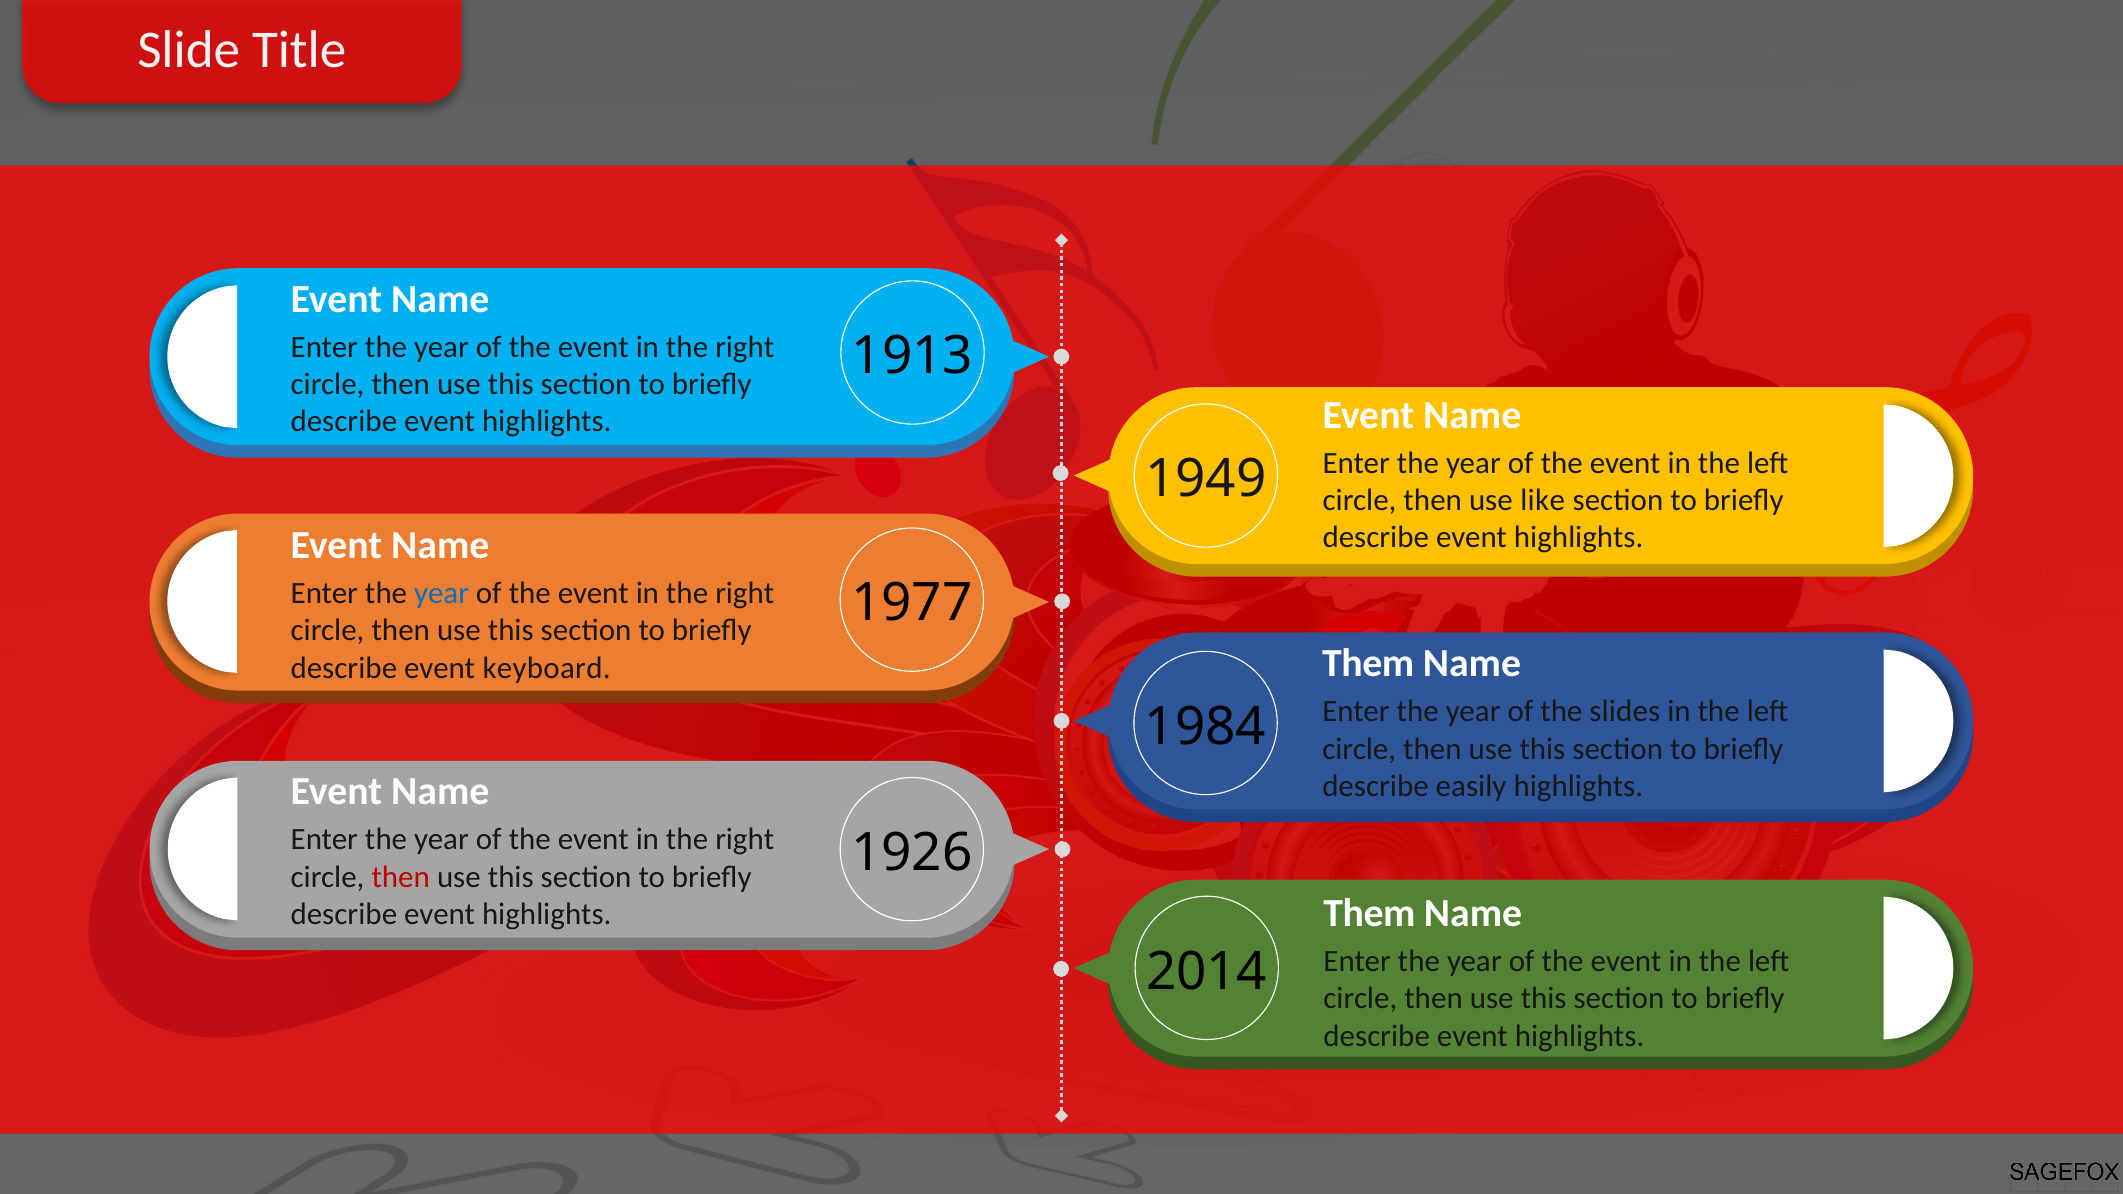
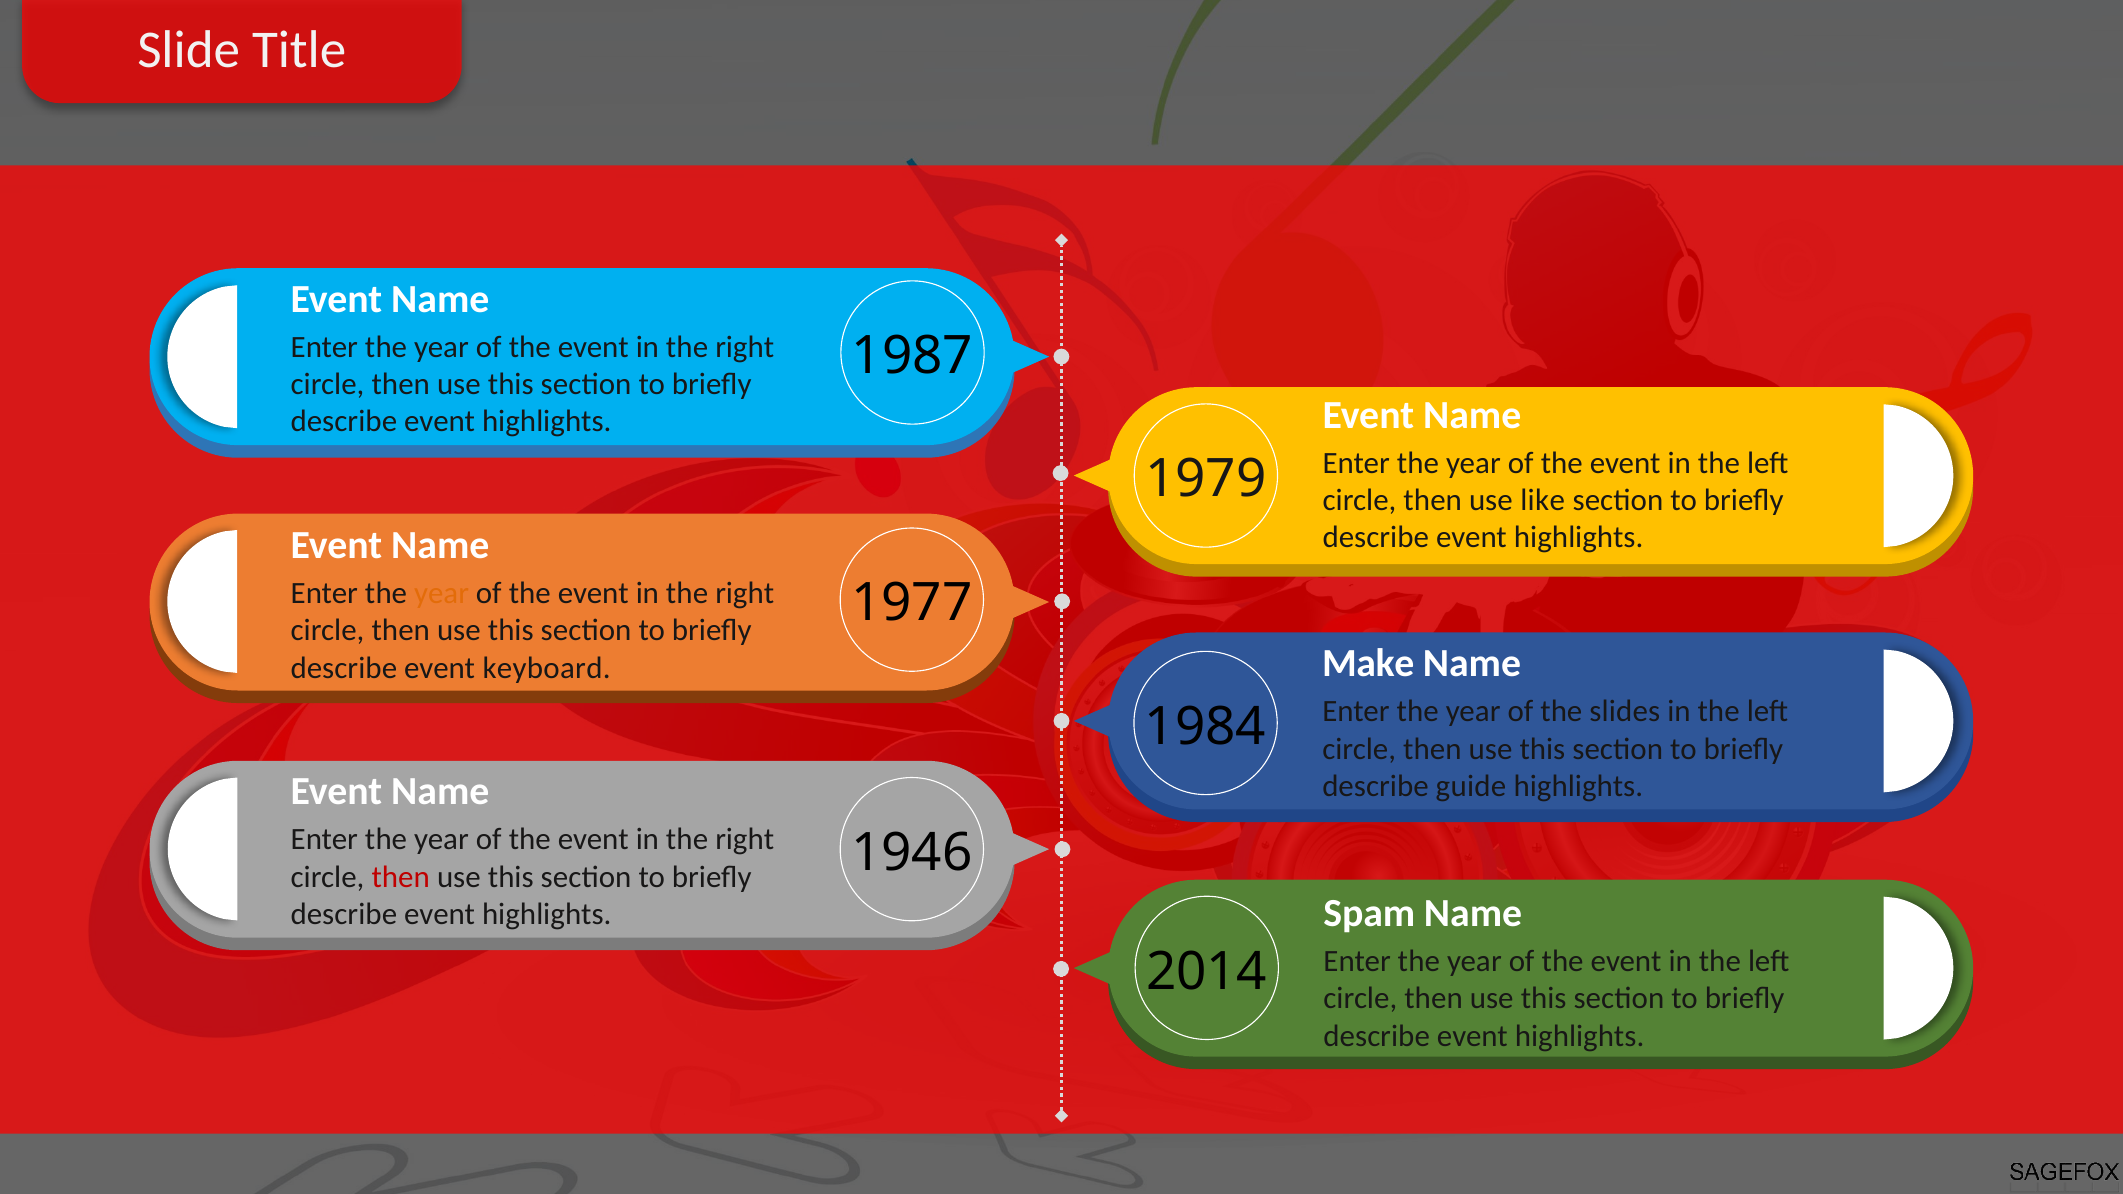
1913: 1913 -> 1987
1949: 1949 -> 1979
year at (442, 594) colour: blue -> orange
Them at (1368, 664): Them -> Make
easily: easily -> guide
1926: 1926 -> 1946
Them at (1369, 914): Them -> Spam
